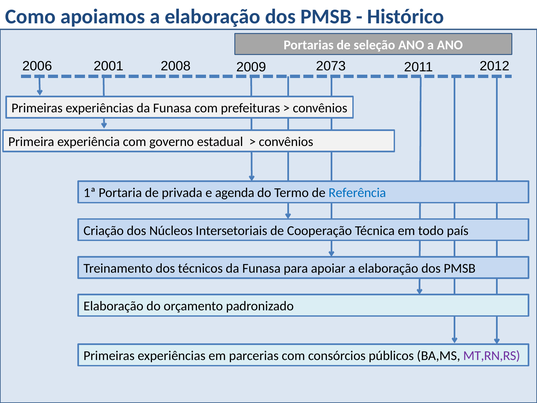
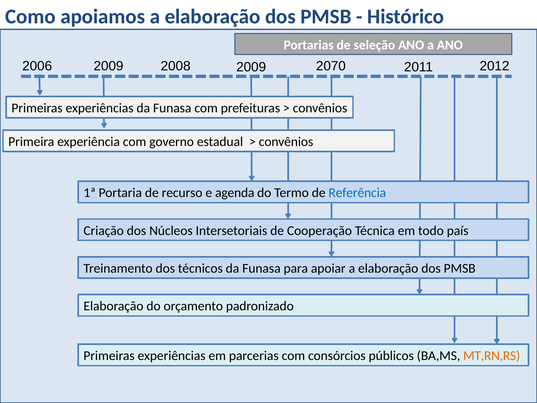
2006 2001: 2001 -> 2009
2073: 2073 -> 2070
privada: privada -> recurso
MT,RN,RS colour: purple -> orange
